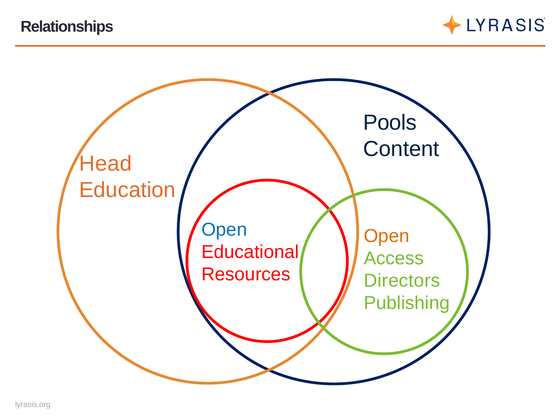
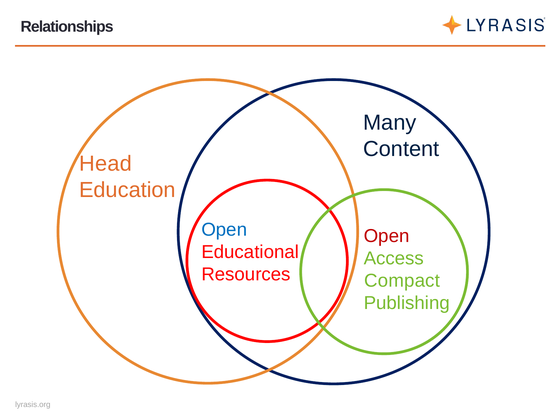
Pools: Pools -> Many
Open at (387, 236) colour: orange -> red
Directors: Directors -> Compact
